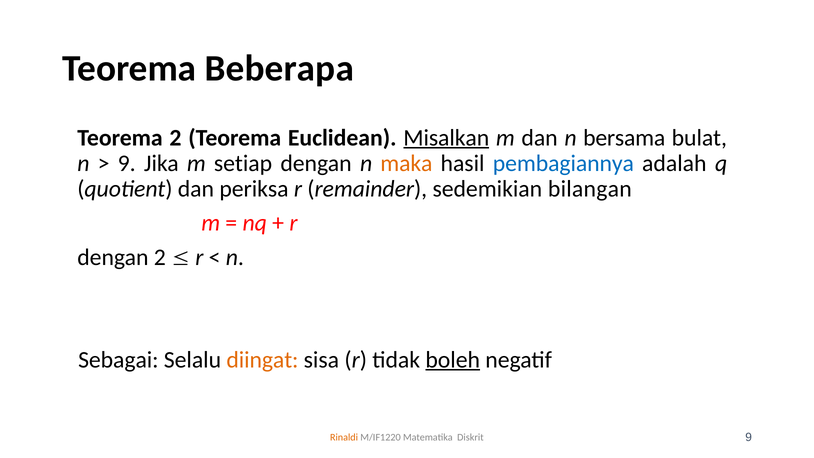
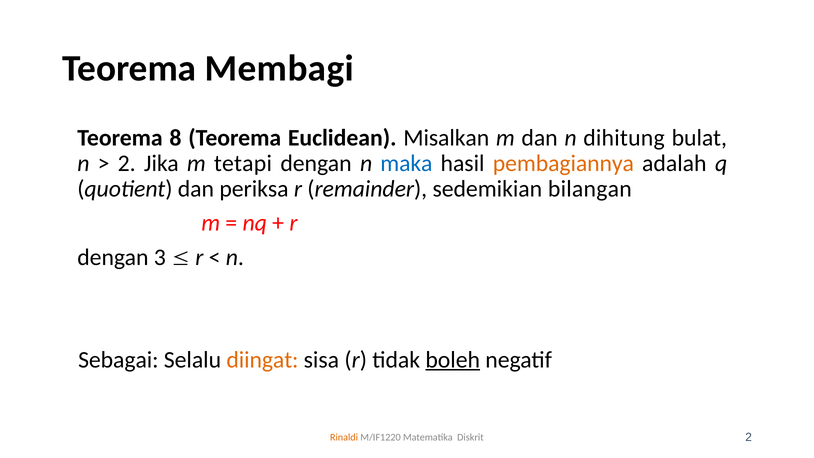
Beberapa: Beberapa -> Membagi
Teorema 2: 2 -> 8
Misalkan underline: present -> none
bersama: bersama -> dihitung
9 at (127, 163): 9 -> 2
setiap: setiap -> tetapi
maka colour: orange -> blue
pembagiannya colour: blue -> orange
dengan 2: 2 -> 3
Diskrit 9: 9 -> 2
